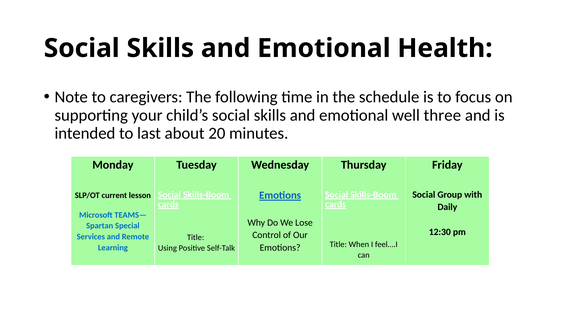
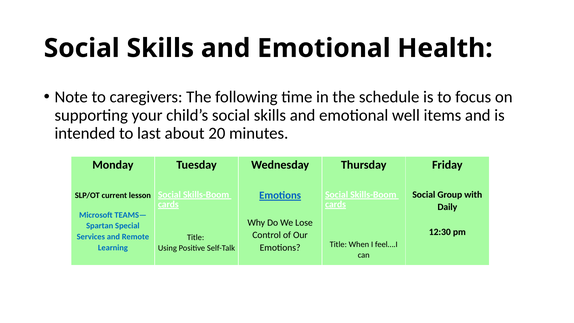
three: three -> items
